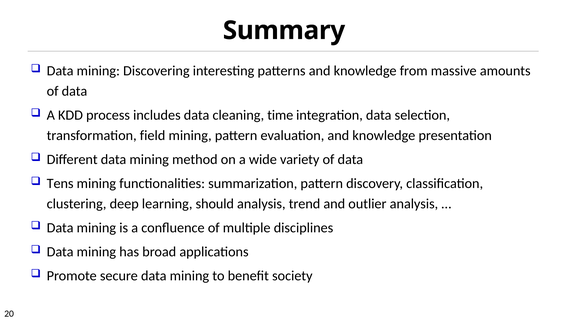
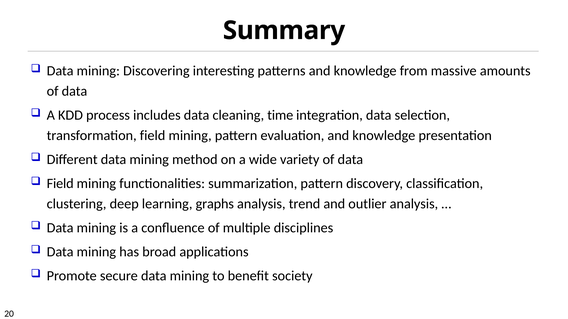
Tens at (60, 184): Tens -> Field
should: should -> graphs
